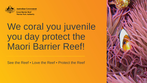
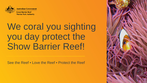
juvenile: juvenile -> sighting
Maori: Maori -> Show
